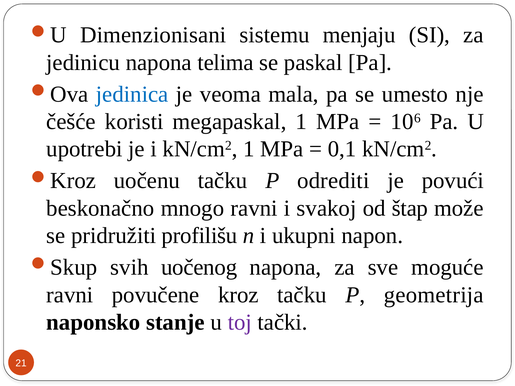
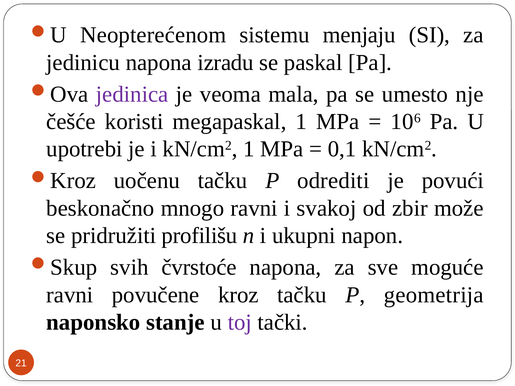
Dimenzionisani: Dimenzionisani -> Neopterećenom
telima: telima -> izradu
jedinica colour: blue -> purple
štap: štap -> zbir
uočenog: uočenog -> čvrstoće
